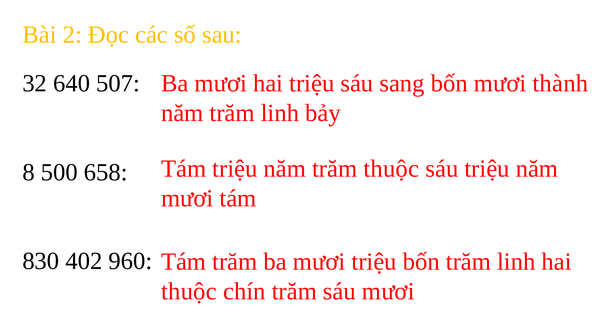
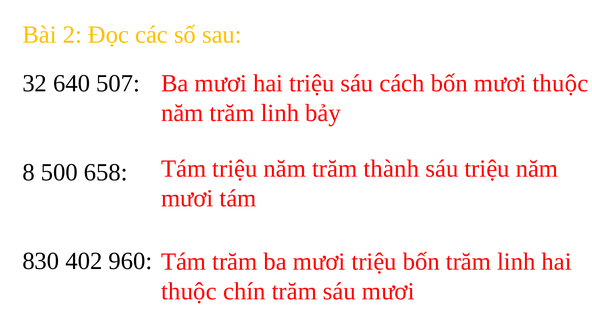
sang: sang -> cách
mươi thành: thành -> thuộc
trăm thuộc: thuộc -> thành
